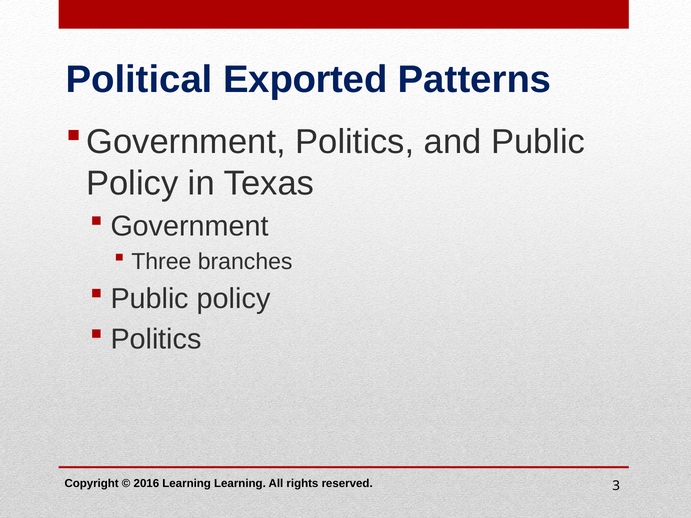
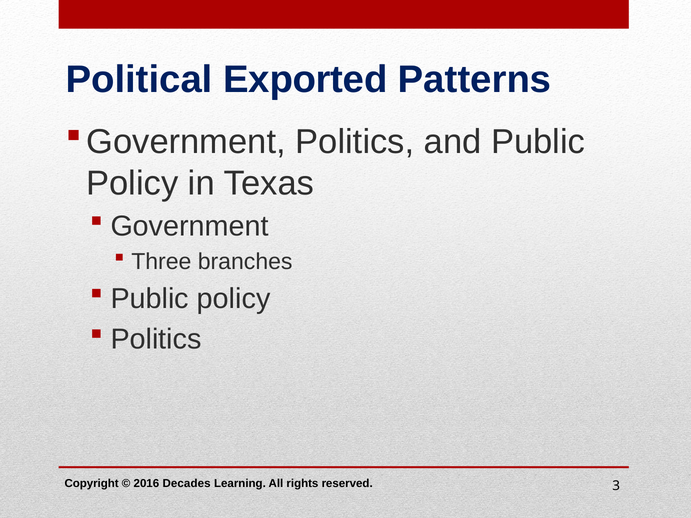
2016 Learning: Learning -> Decades
